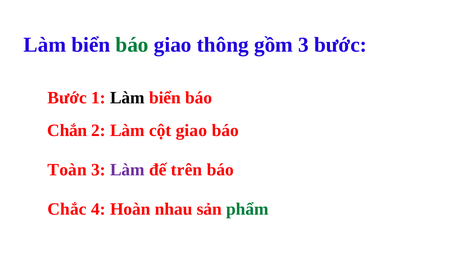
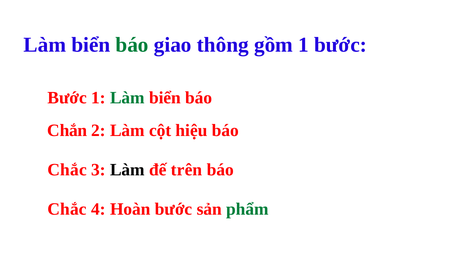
gồm 3: 3 -> 1
Làm at (127, 98) colour: black -> green
cột giao: giao -> hiệu
Toàn at (67, 170): Toàn -> Chắc
Làm at (127, 170) colour: purple -> black
Hoàn nhau: nhau -> bước
